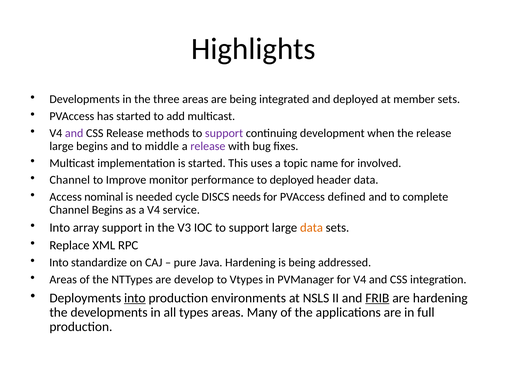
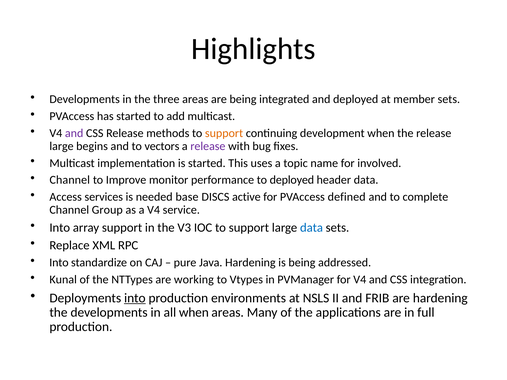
support at (224, 133) colour: purple -> orange
middle: middle -> vectors
nominal: nominal -> services
cycle: cycle -> base
needs: needs -> active
Channel Begins: Begins -> Group
data at (312, 228) colour: orange -> blue
Areas at (63, 280): Areas -> Kunal
develop: develop -> working
FRIB underline: present -> none
all types: types -> when
